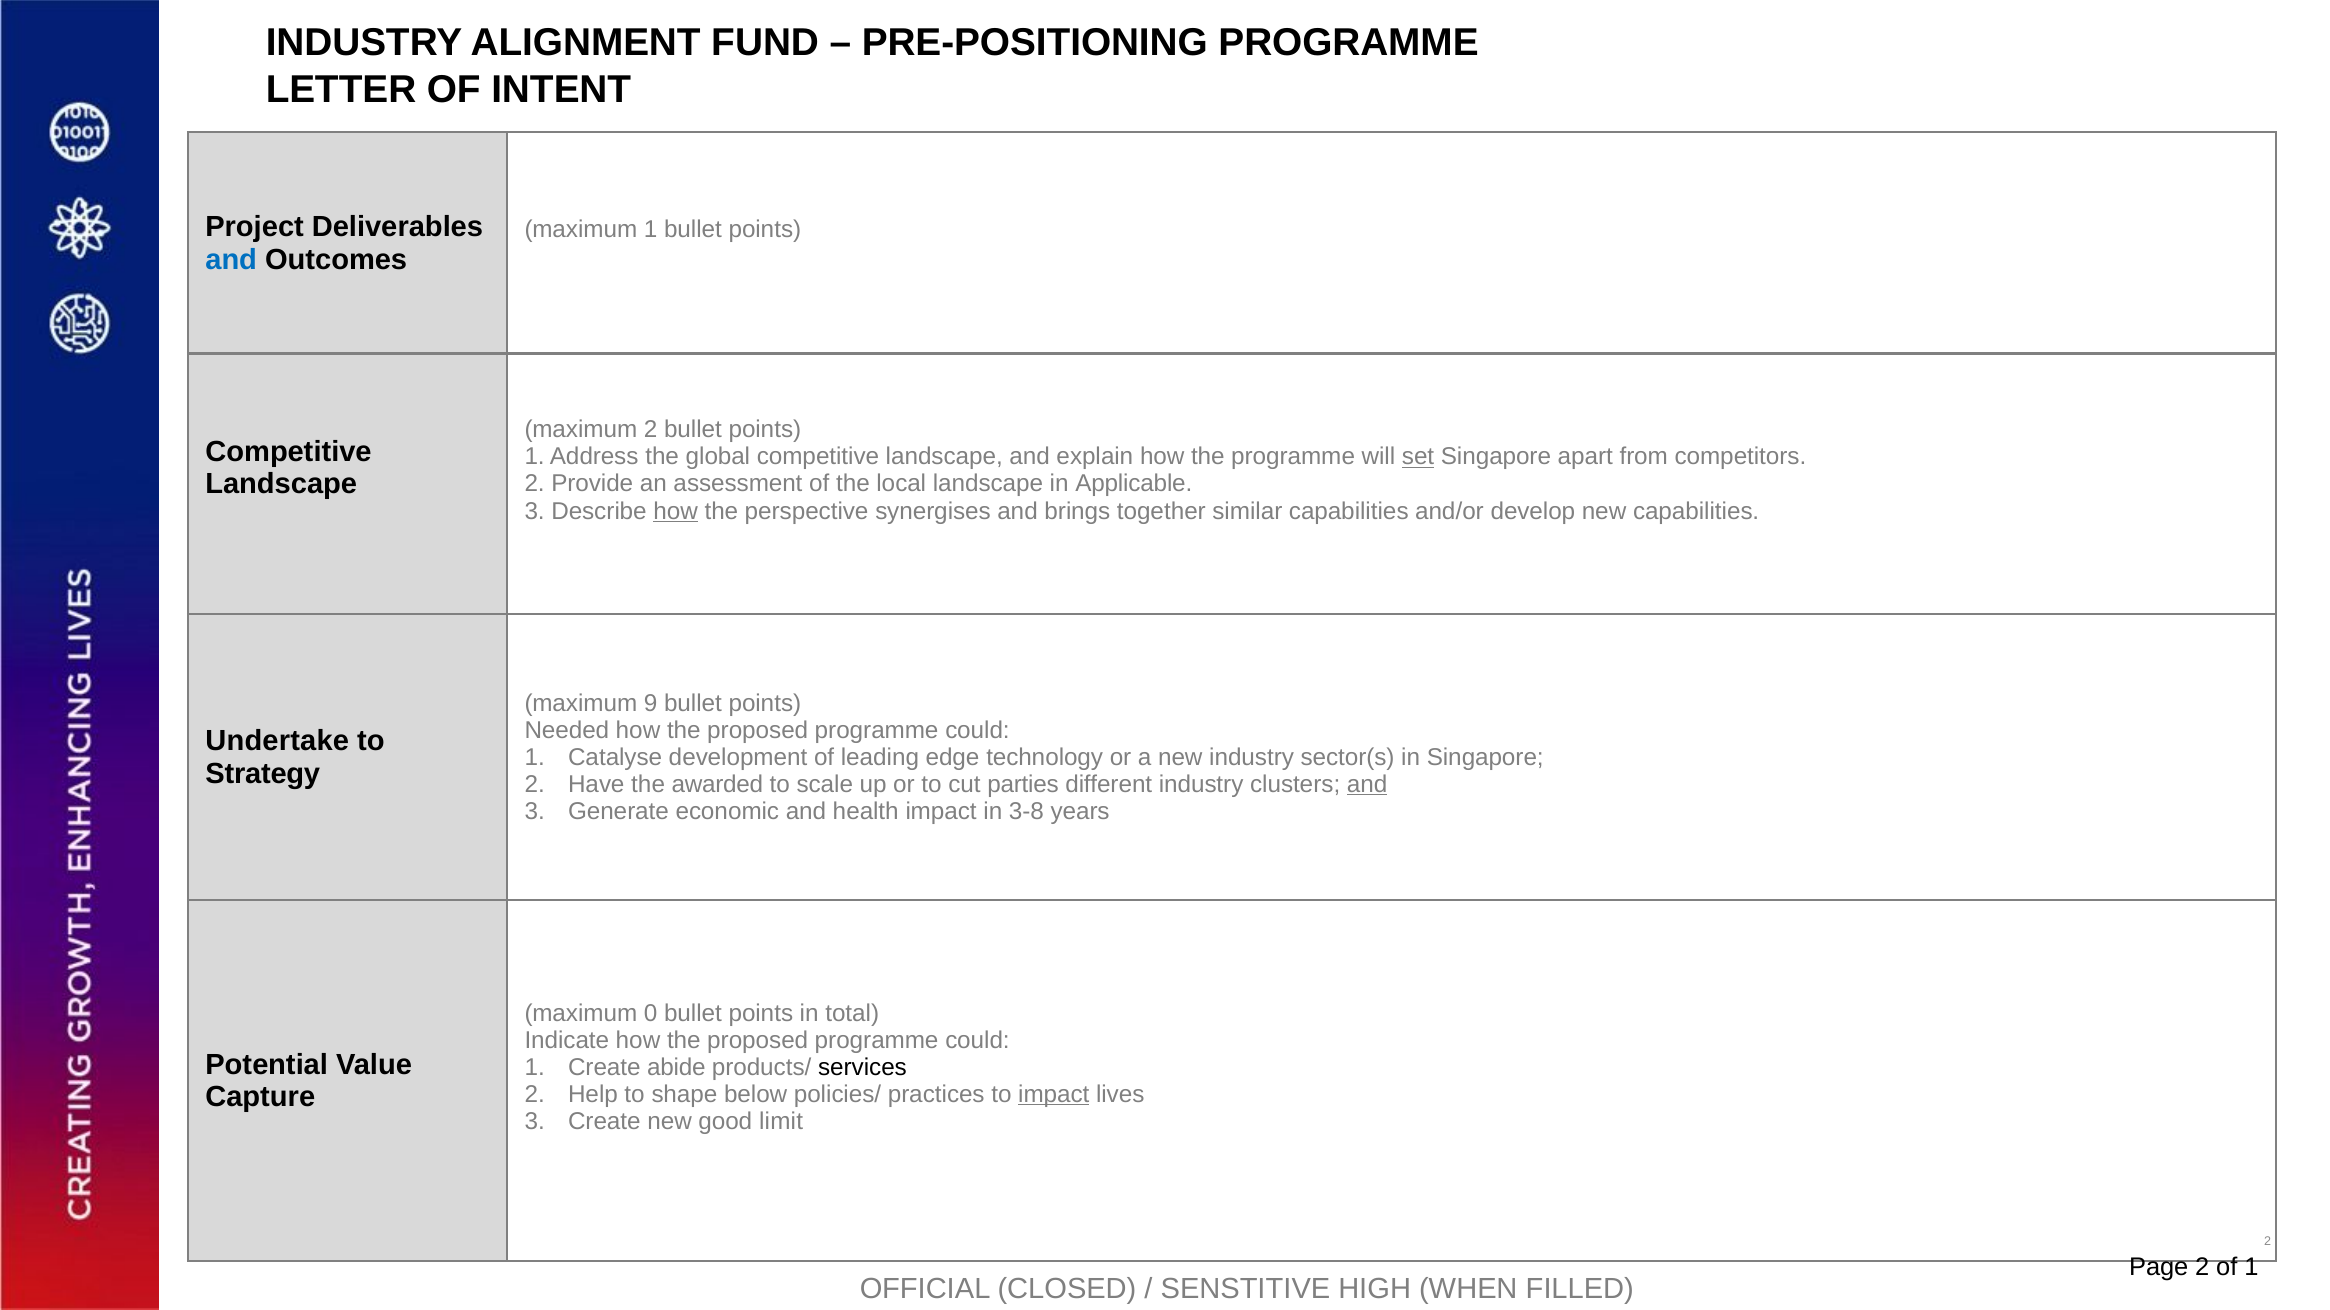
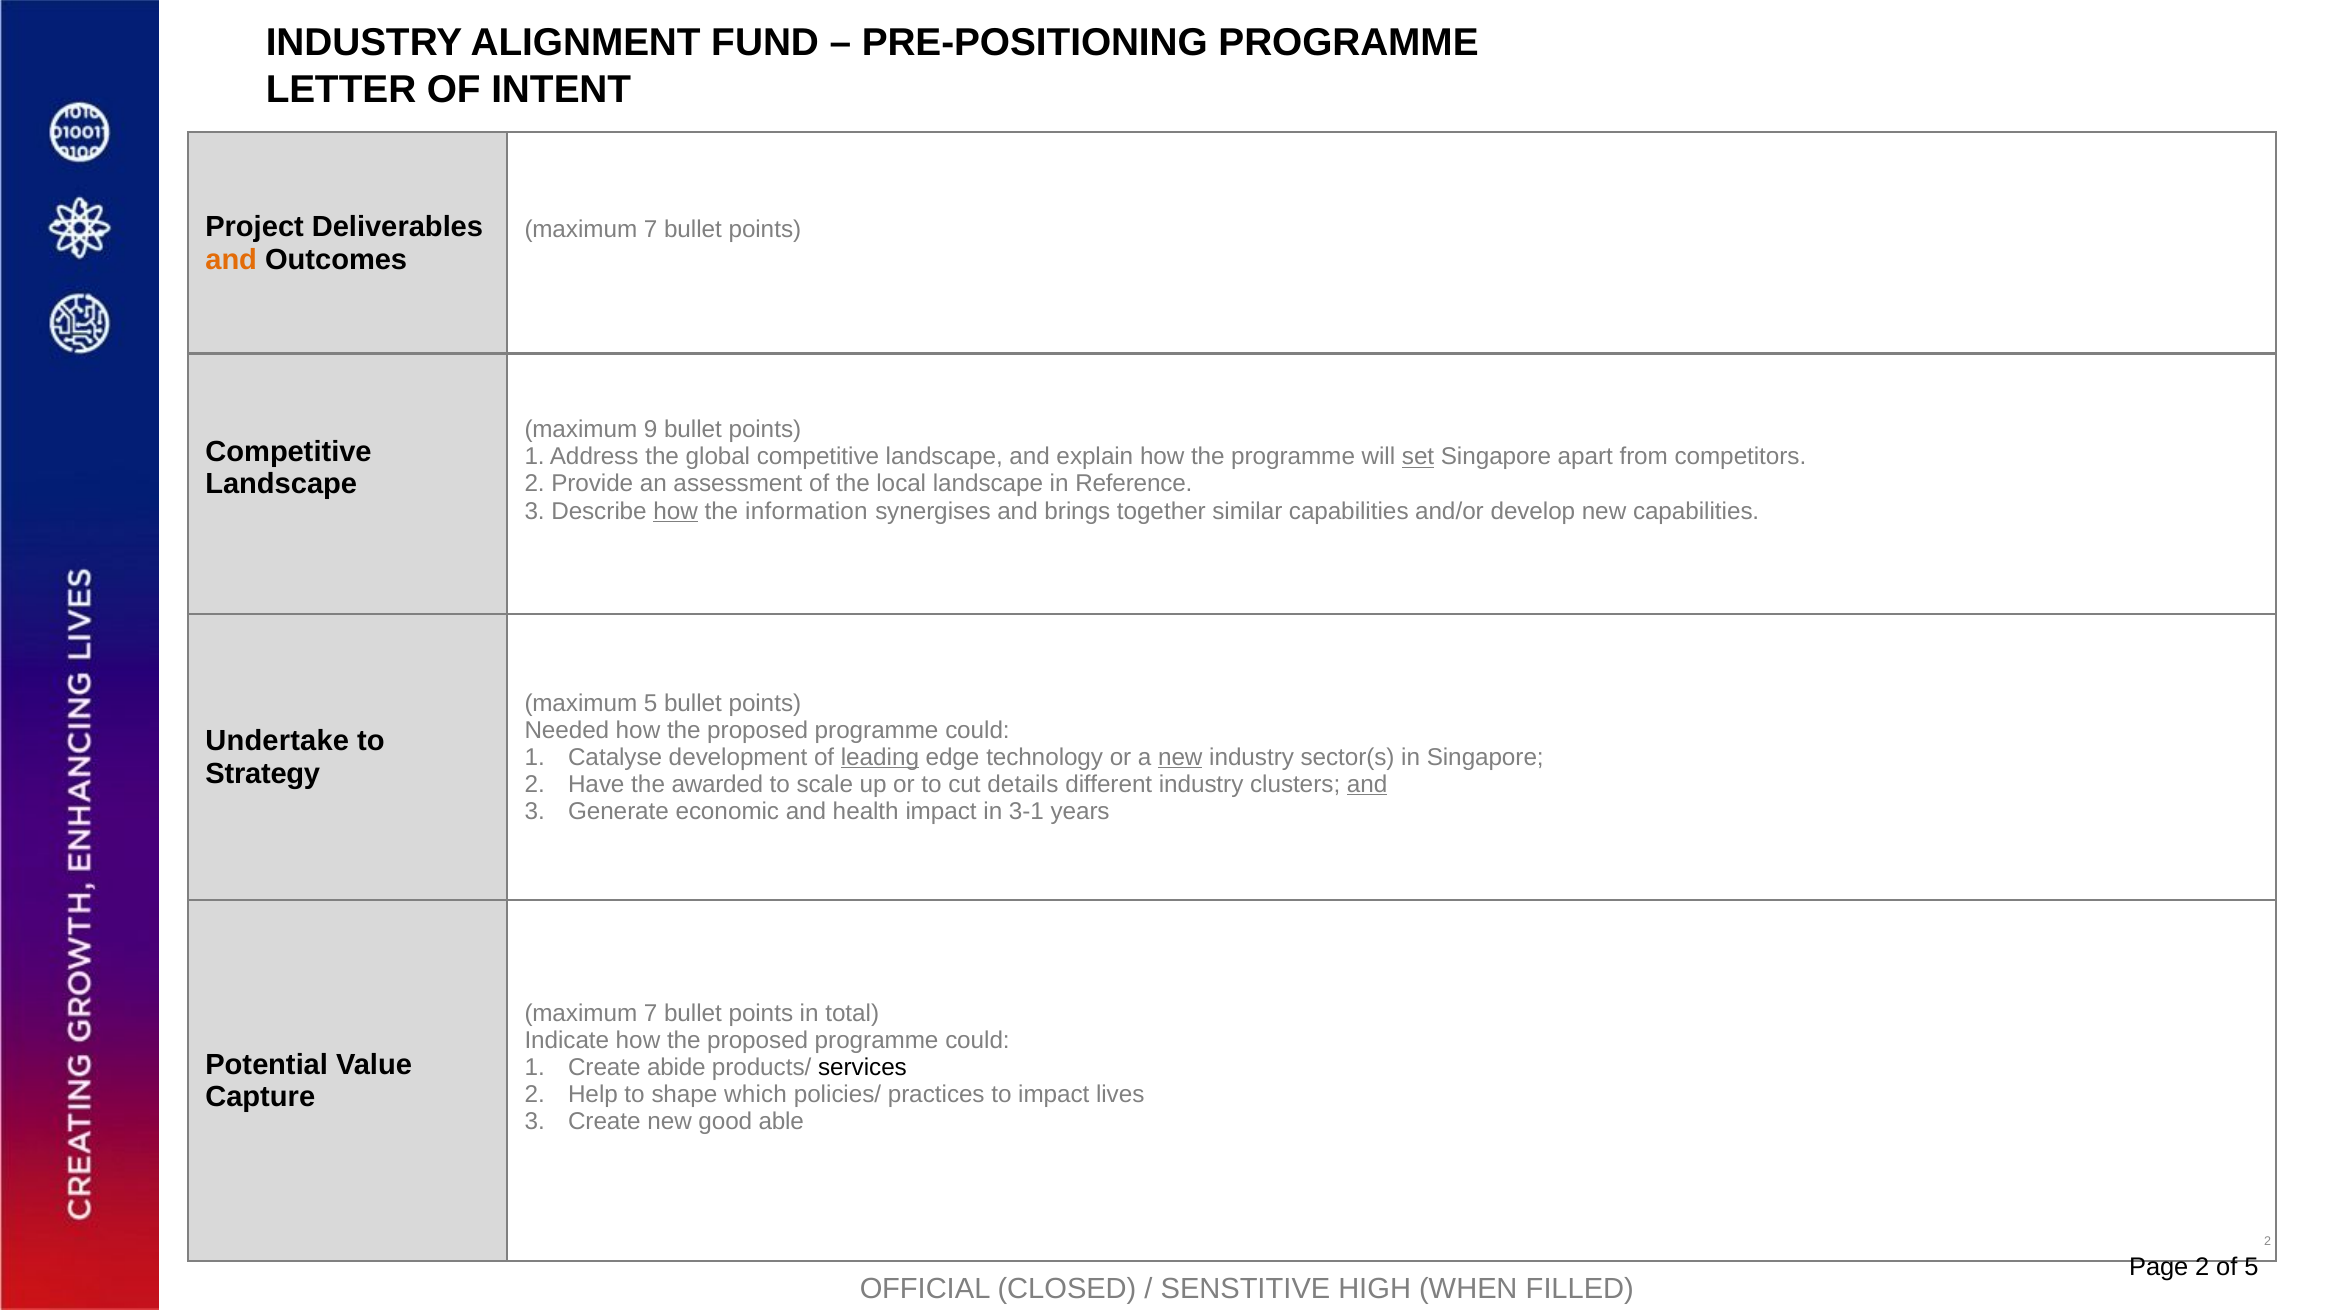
1 at (651, 230): 1 -> 7
and at (231, 260) colour: blue -> orange
maximum 2: 2 -> 9
Applicable: Applicable -> Reference
perspective: perspective -> information
maximum 9: 9 -> 5
leading underline: none -> present
new at (1180, 758) underline: none -> present
parties: parties -> details
3-8: 3-8 -> 3-1
0 at (651, 1014): 0 -> 7
below: below -> which
impact at (1054, 1095) underline: present -> none
limit: limit -> able
of 1: 1 -> 5
